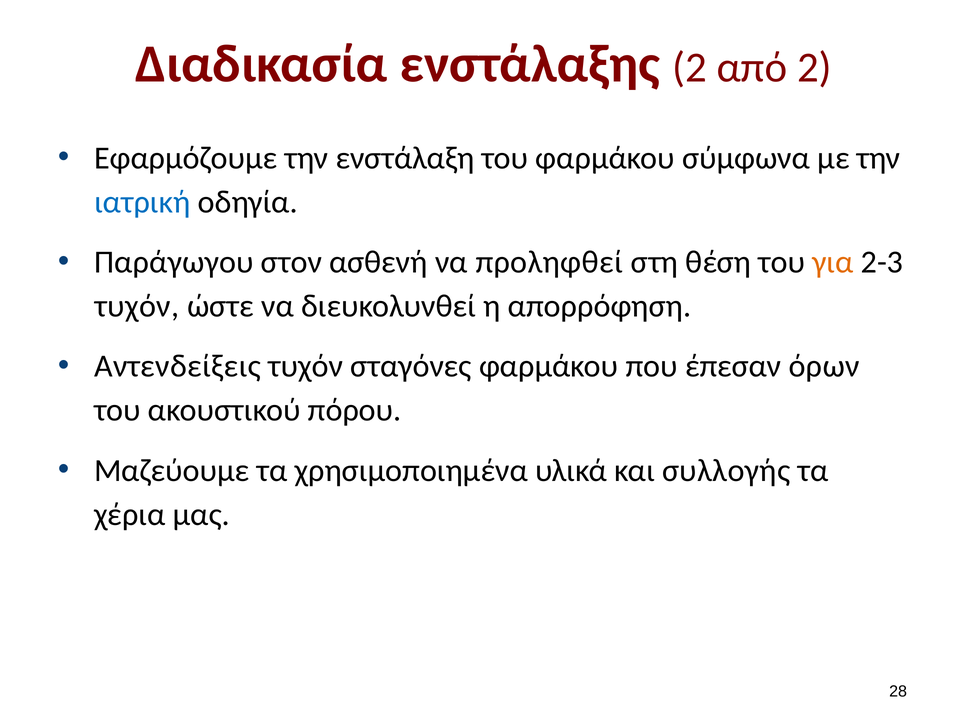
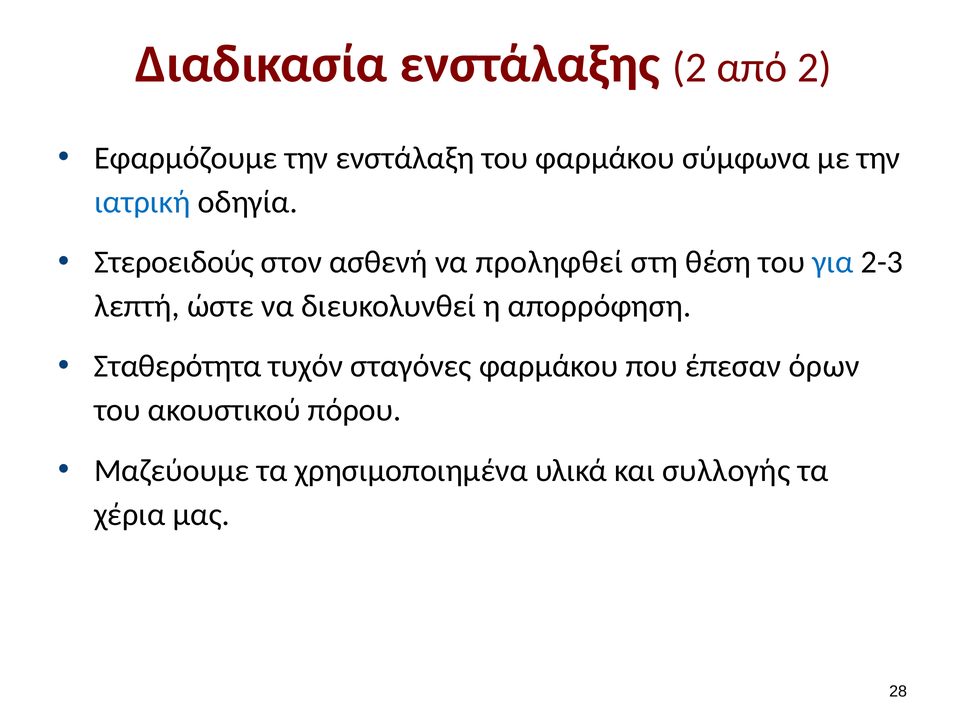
Παράγωγου: Παράγωγου -> Στεροειδούς
για colour: orange -> blue
τυχόν at (137, 306): τυχόν -> λεπτή
Αντενδείξεις: Αντενδείξεις -> Σταθερότητα
